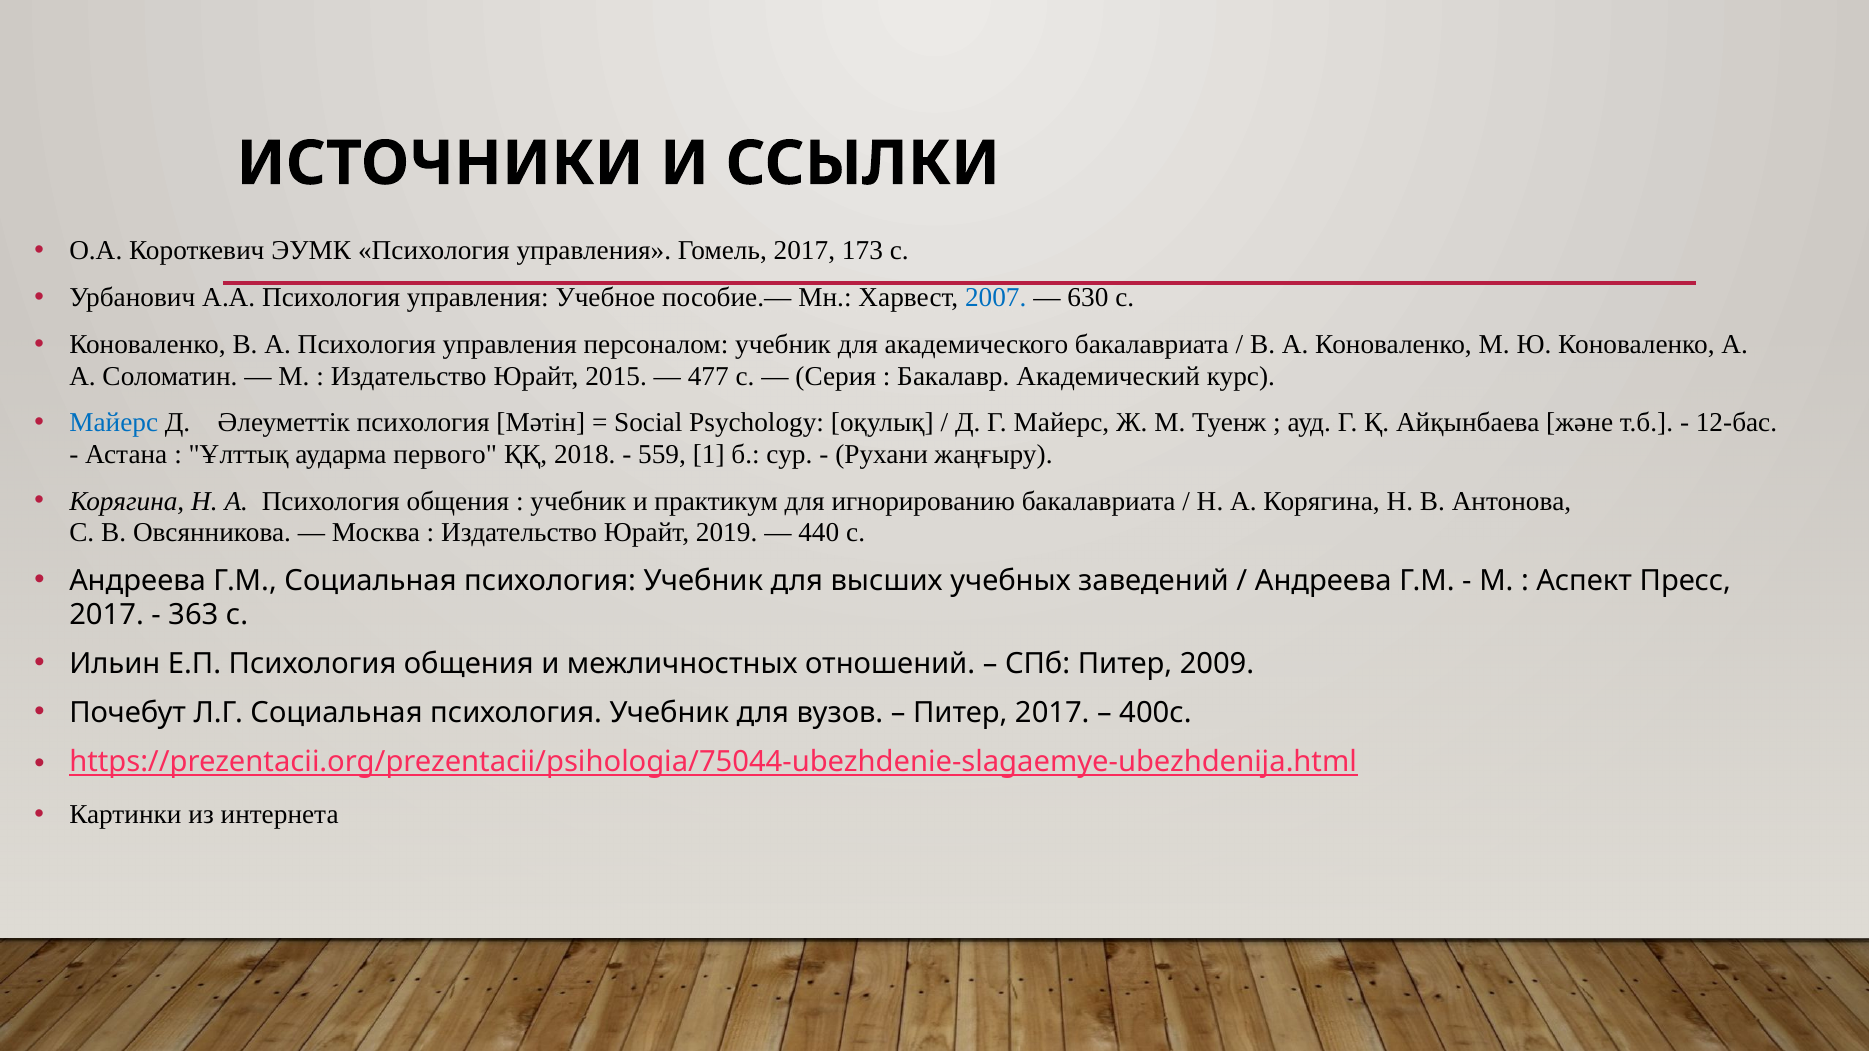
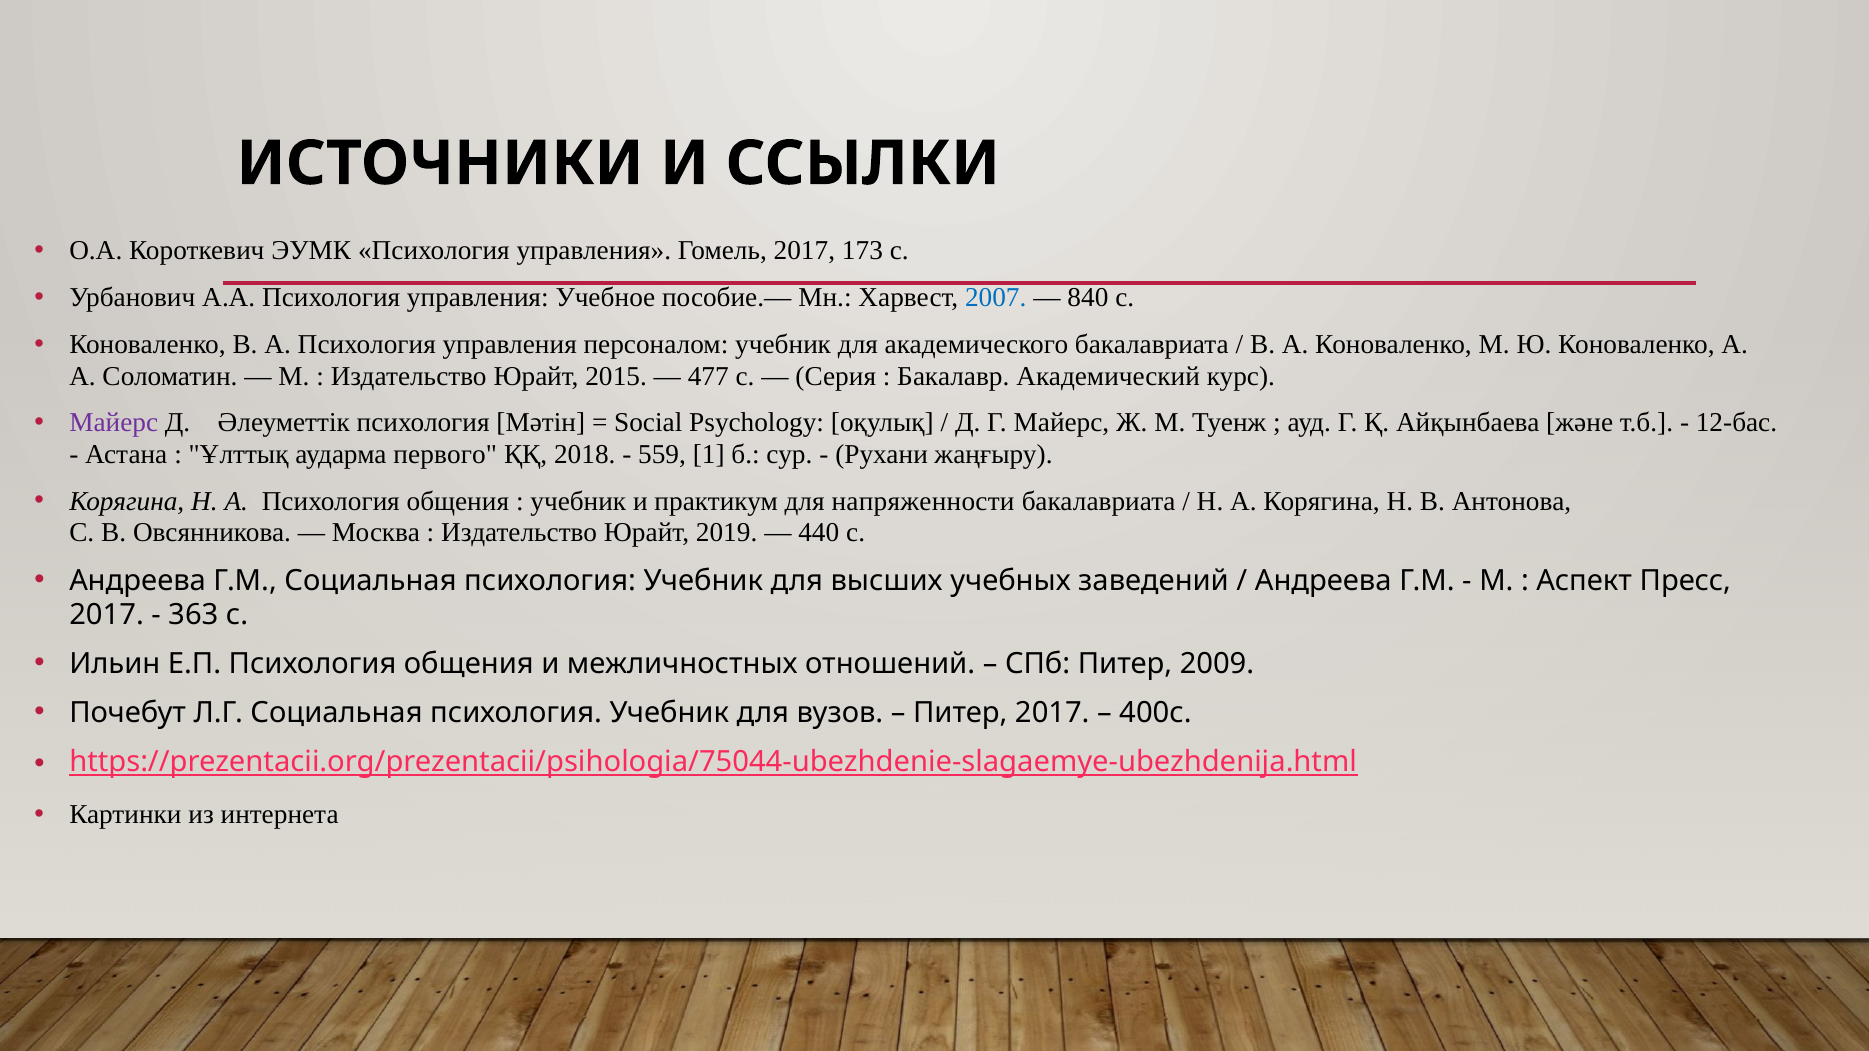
630: 630 -> 840
Майерс at (114, 423) colour: blue -> purple
игнорированию: игнорированию -> напряженности
